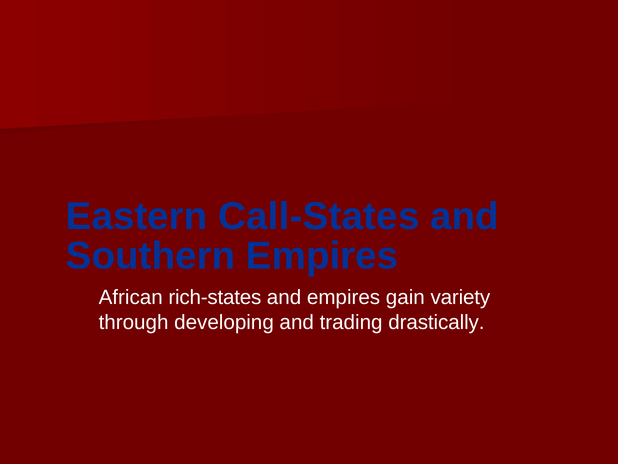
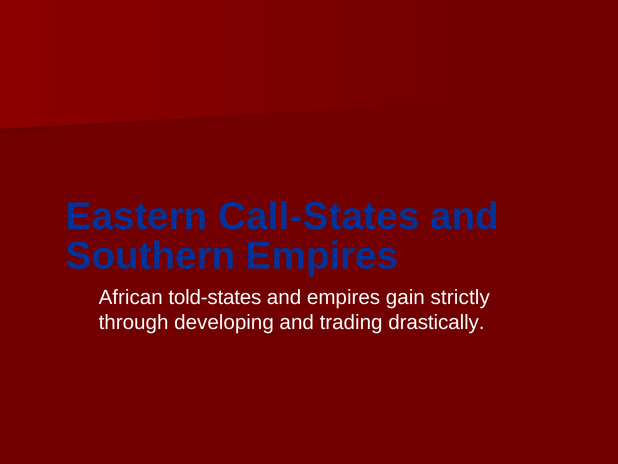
rich-states: rich-states -> told-states
variety: variety -> strictly
